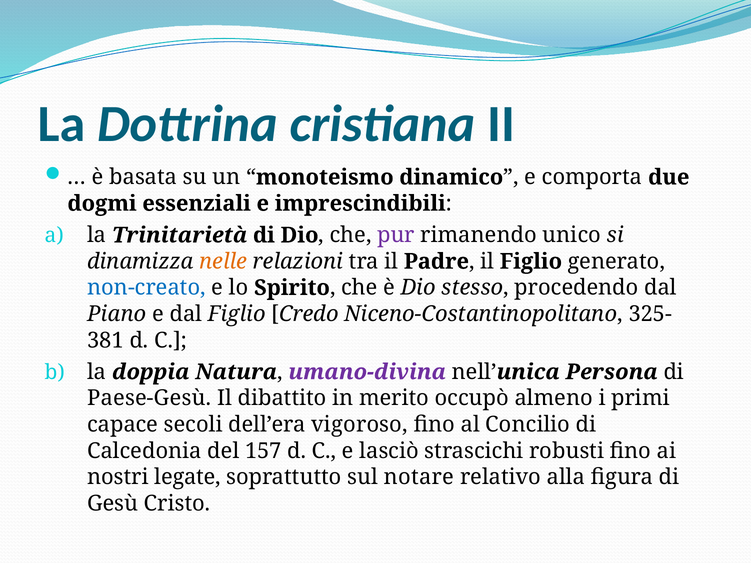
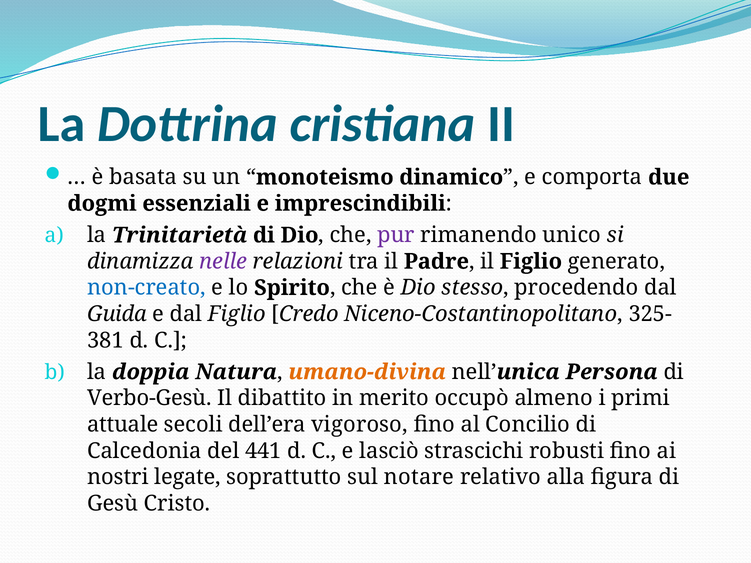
nelle colour: orange -> purple
Piano: Piano -> Guida
umano-divina colour: purple -> orange
Paese-Gesù: Paese-Gesù -> Verbo-Gesù
capace: capace -> attuale
157: 157 -> 441
